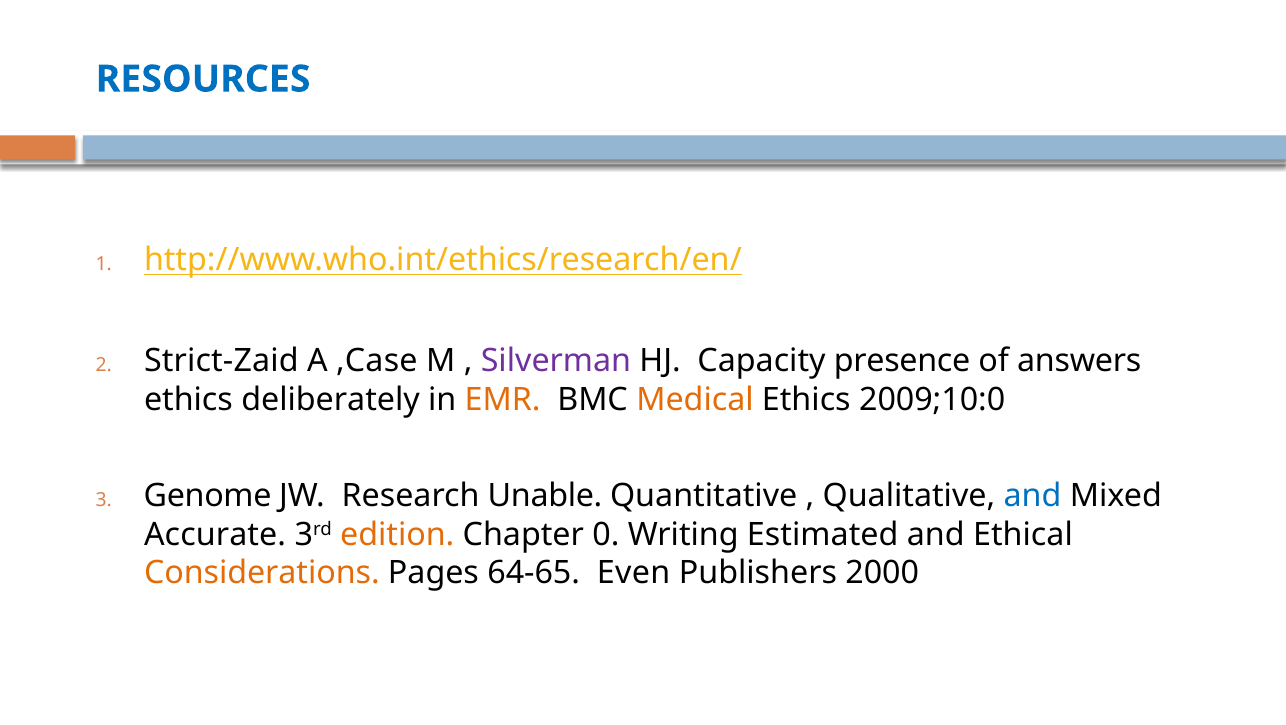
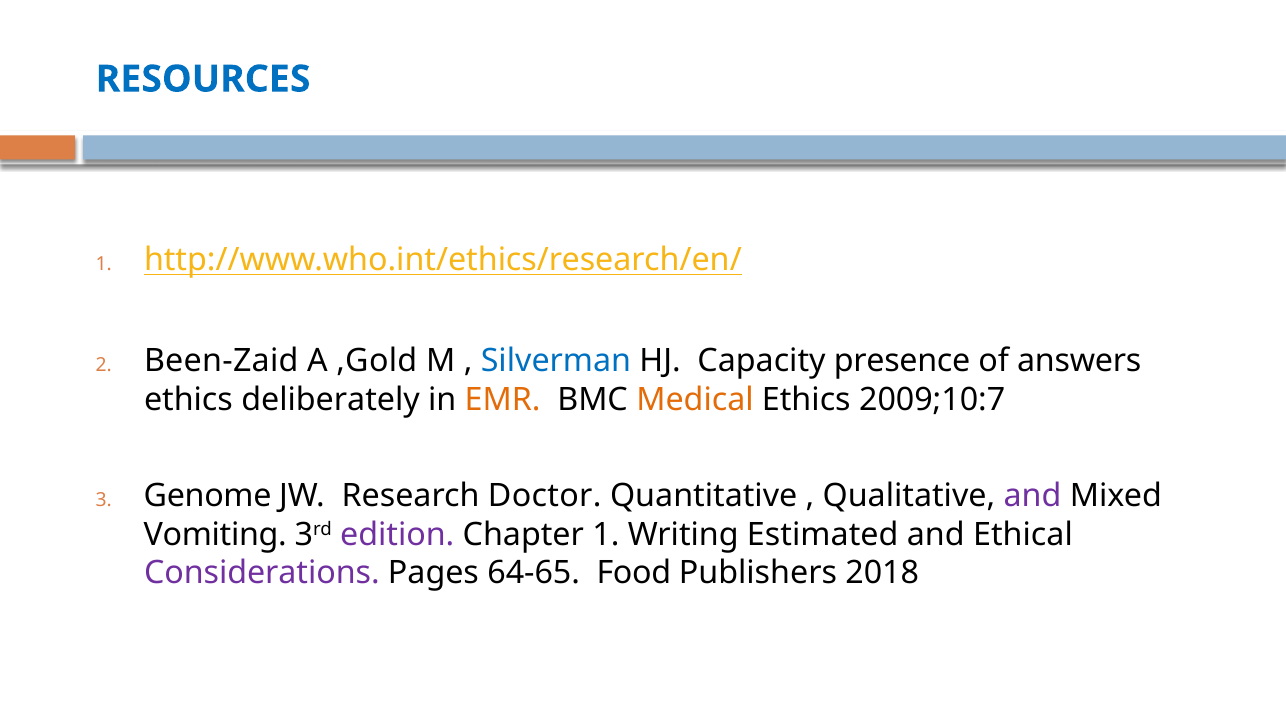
Strict-Zaid: Strict-Zaid -> Been-Zaid
,Case: ,Case -> ,Gold
Silverman colour: purple -> blue
2009;10:0: 2009;10:0 -> 2009;10:7
Unable: Unable -> Doctor
and at (1033, 496) colour: blue -> purple
Accurate: Accurate -> Vomiting
edition colour: orange -> purple
Chapter 0: 0 -> 1
Considerations colour: orange -> purple
Even: Even -> Food
2000: 2000 -> 2018
